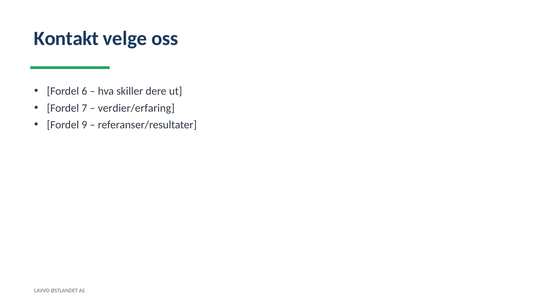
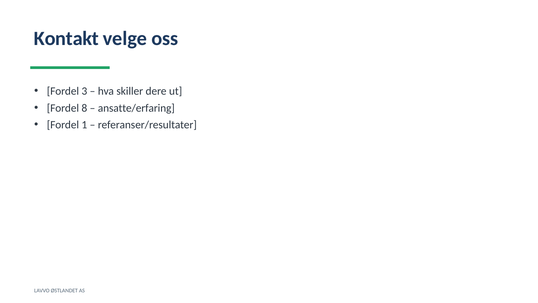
6: 6 -> 3
7: 7 -> 8
verdier/erfaring: verdier/erfaring -> ansatte/erfaring
9: 9 -> 1
